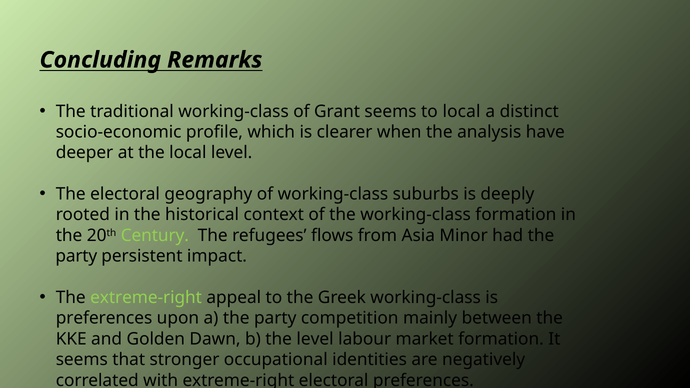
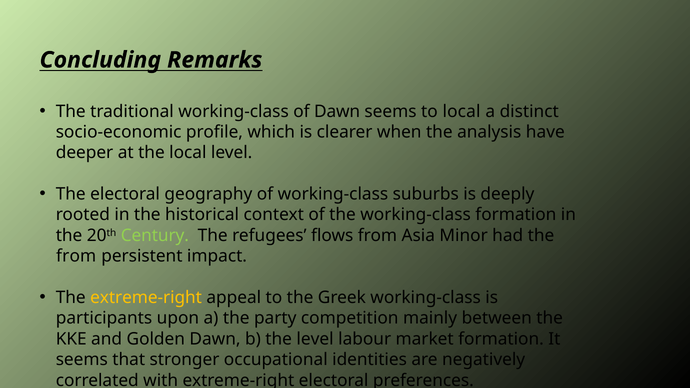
of Grant: Grant -> Dawn
party at (76, 256): party -> from
extreme-right at (146, 298) colour: light green -> yellow
preferences at (104, 318): preferences -> participants
